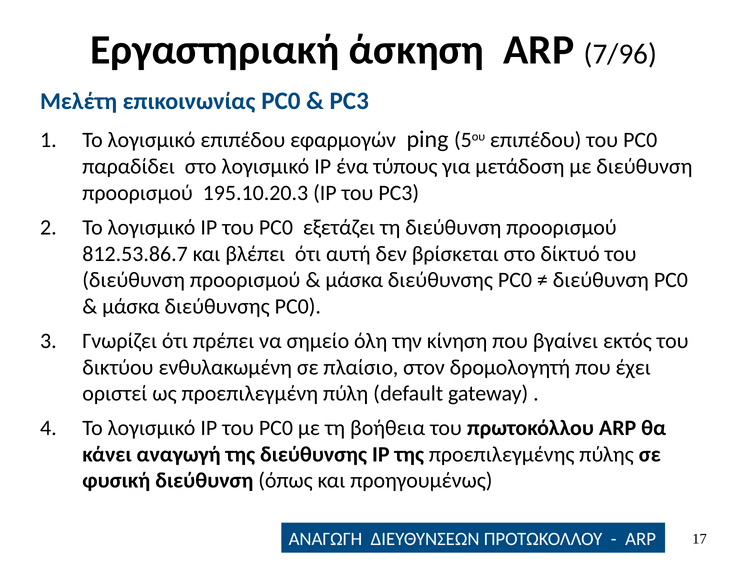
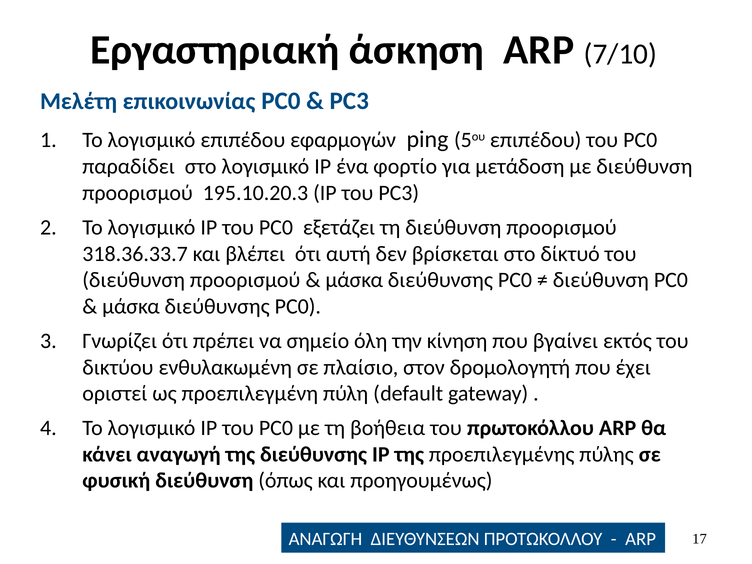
7/96: 7/96 -> 7/10
τύπους: τύπους -> φορτίο
812.53.86.7: 812.53.86.7 -> 318.36.33.7
